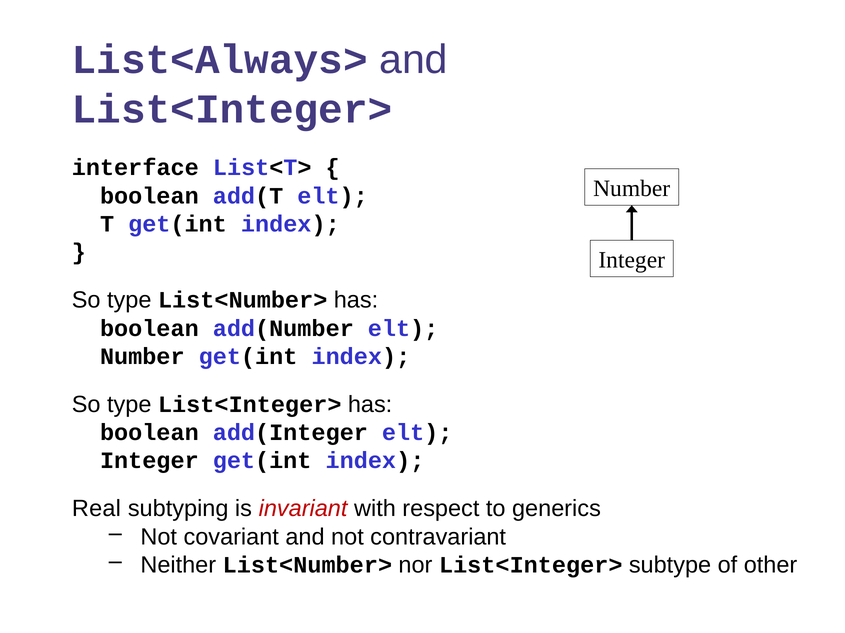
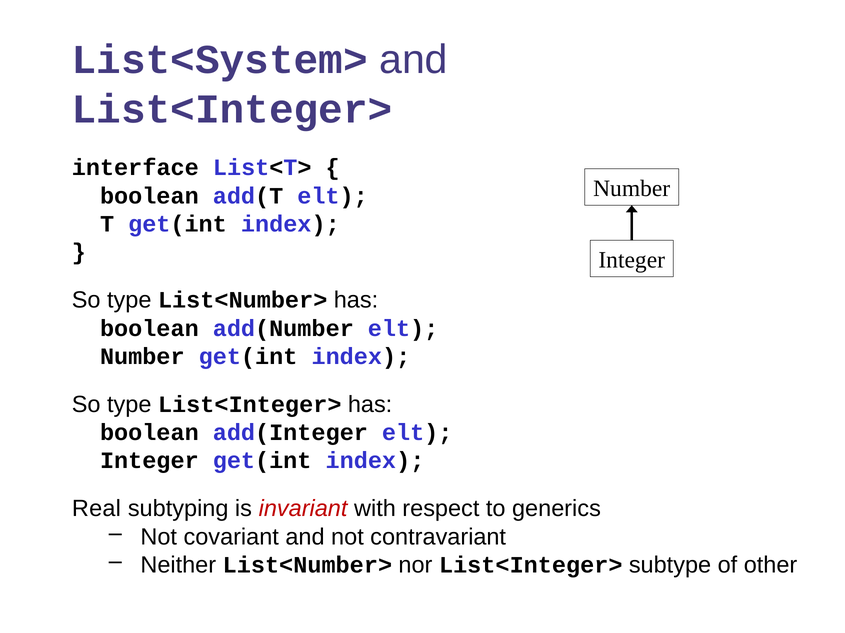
List<Always>: List<Always> -> List<System>
